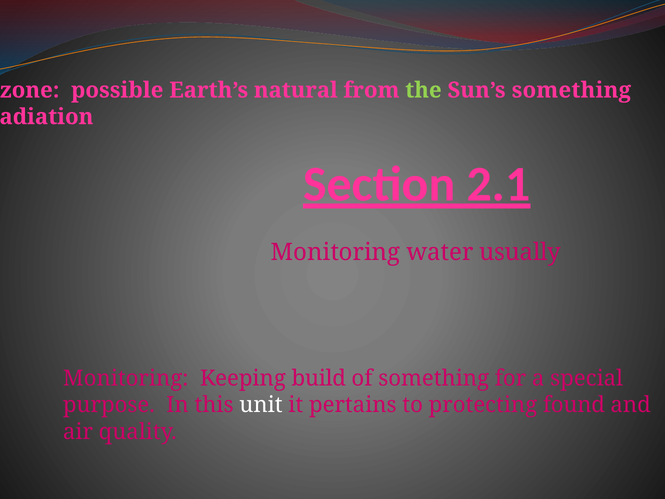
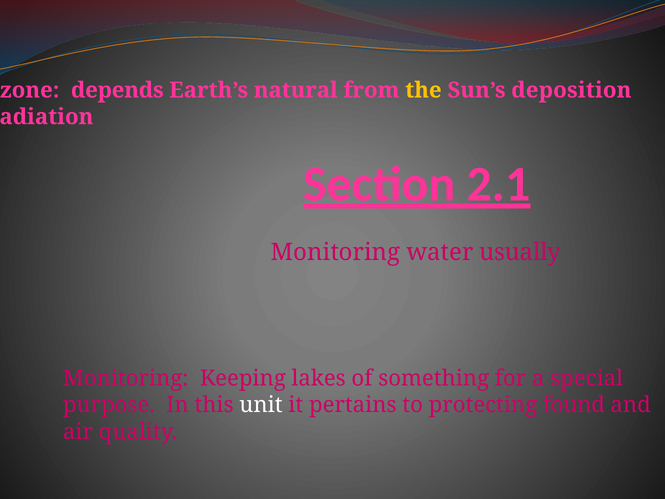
possible: possible -> depends
the colour: light green -> yellow
Sun’s something: something -> deposition
build: build -> lakes
